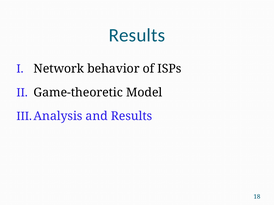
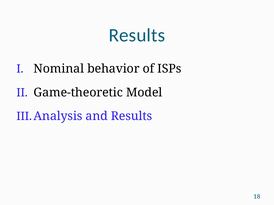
Network: Network -> Nominal
